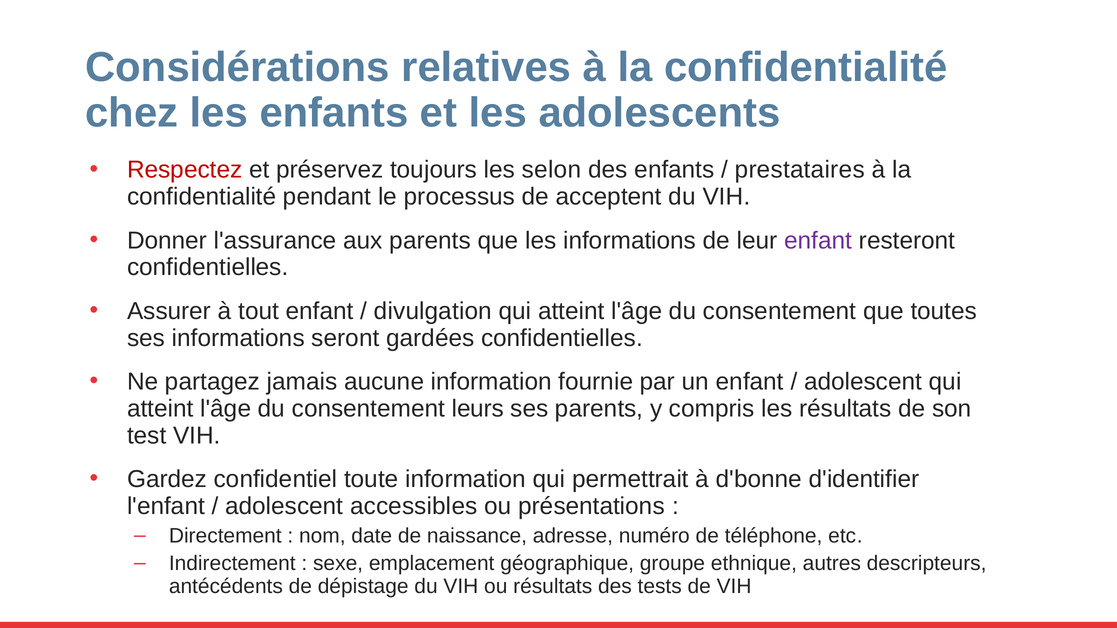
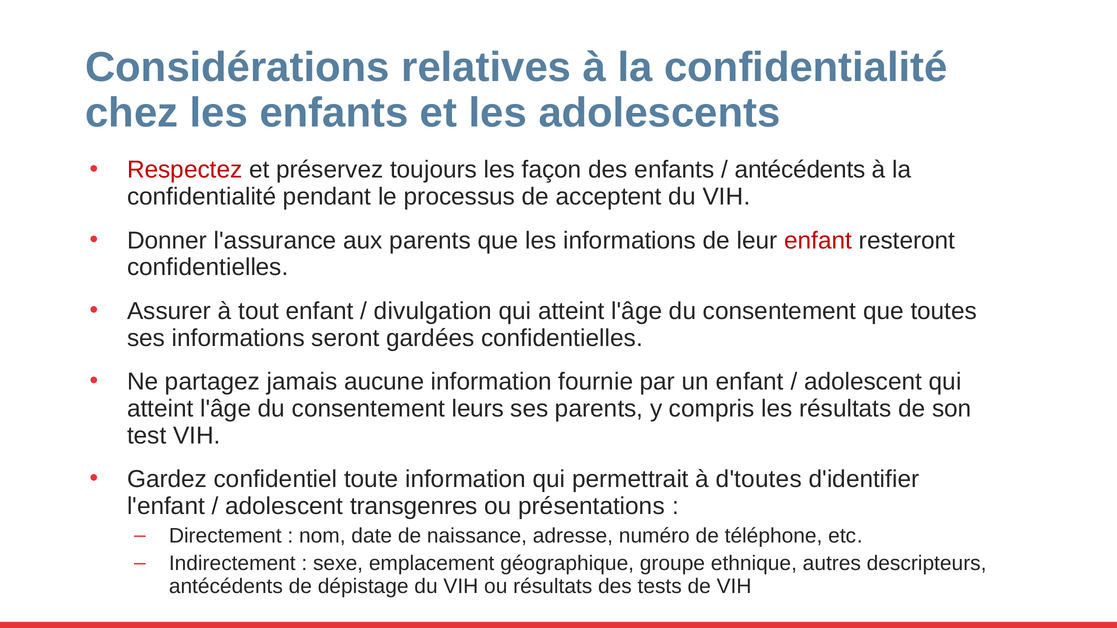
selon: selon -> façon
prestataires at (800, 170): prestataires -> antécédents
enfant at (818, 241) colour: purple -> red
d'bonne: d'bonne -> d'toutes
accessibles: accessibles -> transgenres
